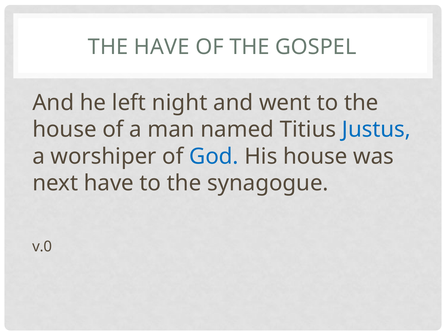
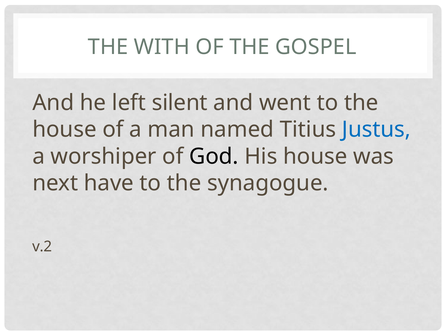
THE HAVE: HAVE -> WITH
night: night -> silent
God colour: blue -> black
v.0: v.0 -> v.2
